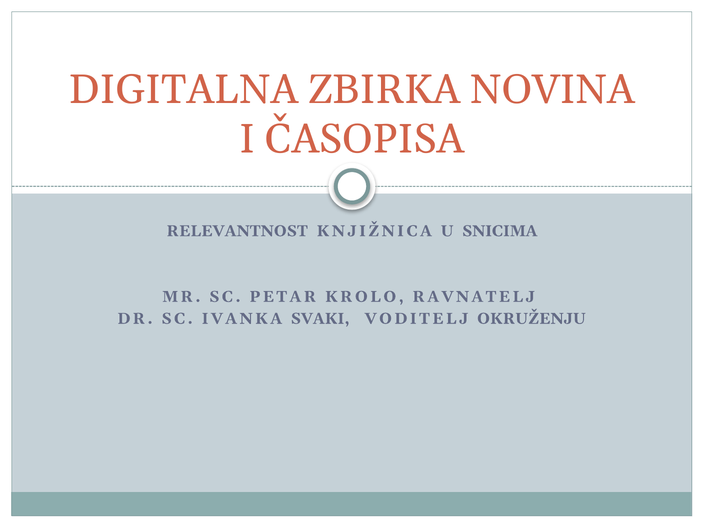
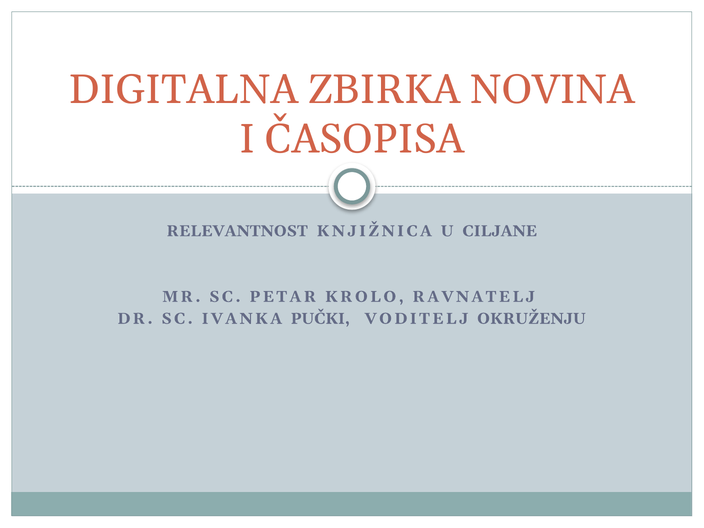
SNICIMA: SNICIMA -> CILJANE
SVAKI: SVAKI -> PUČKI
